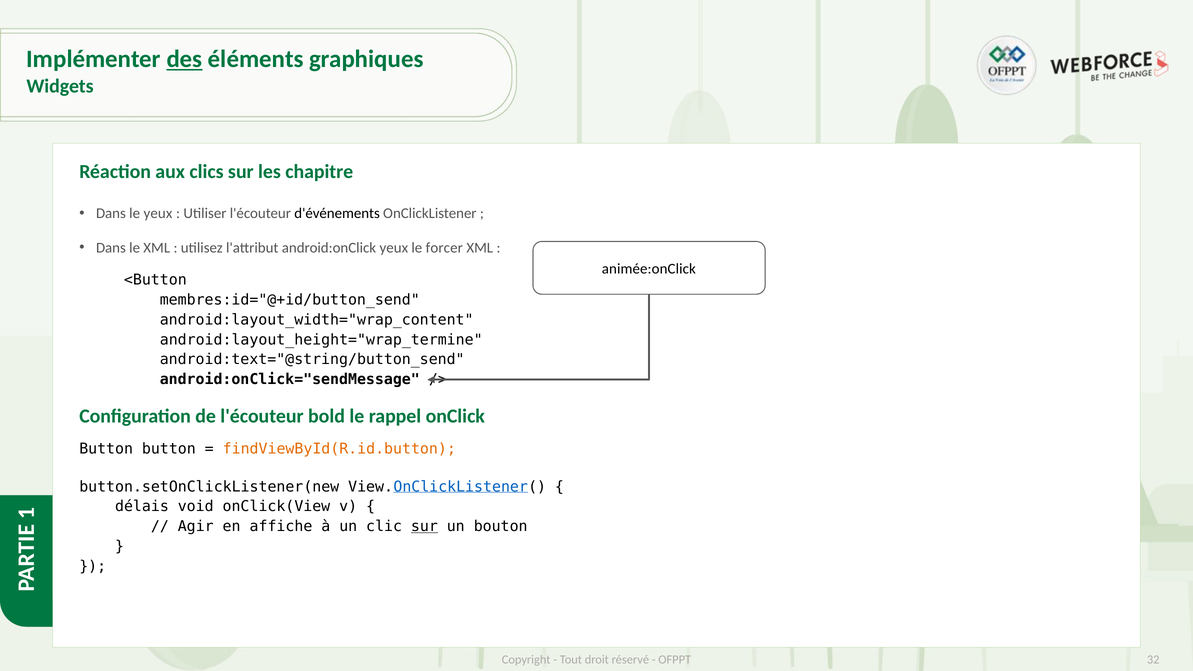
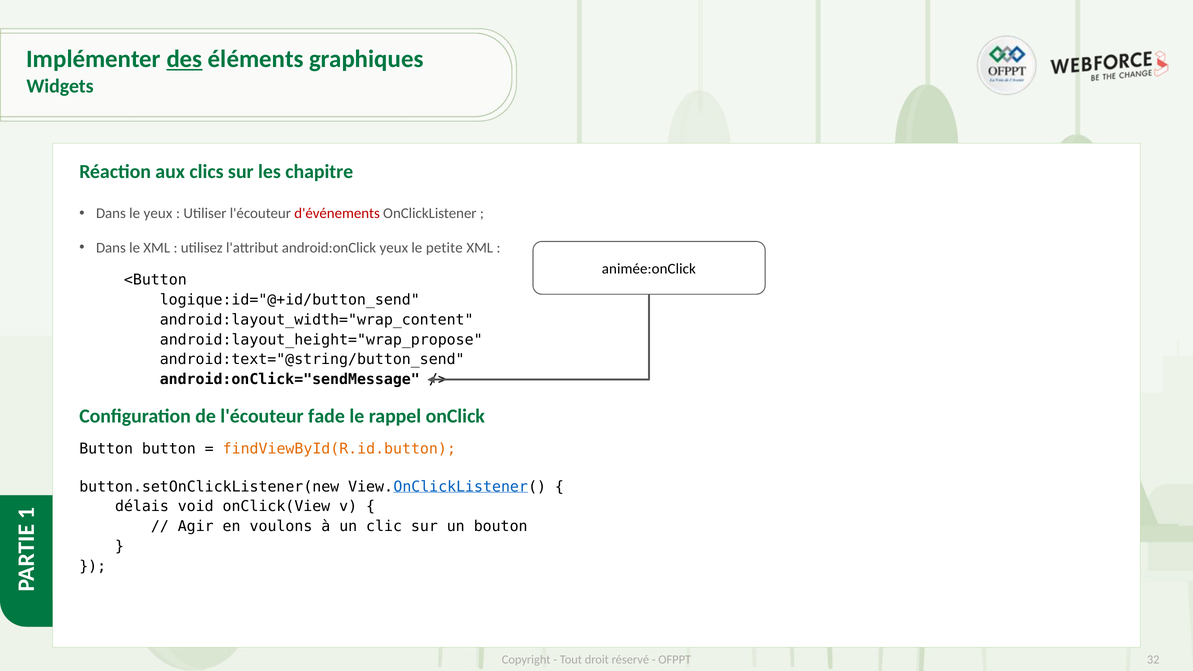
d'événements colour: black -> red
forcer: forcer -> petite
membres:id="@+id/button_send: membres:id="@+id/button_send -> logique:id="@+id/button_send
android:layout_height="wrap_termine: android:layout_height="wrap_termine -> android:layout_height="wrap_propose
bold: bold -> fade
affiche: affiche -> voulons
sur at (424, 526) underline: present -> none
